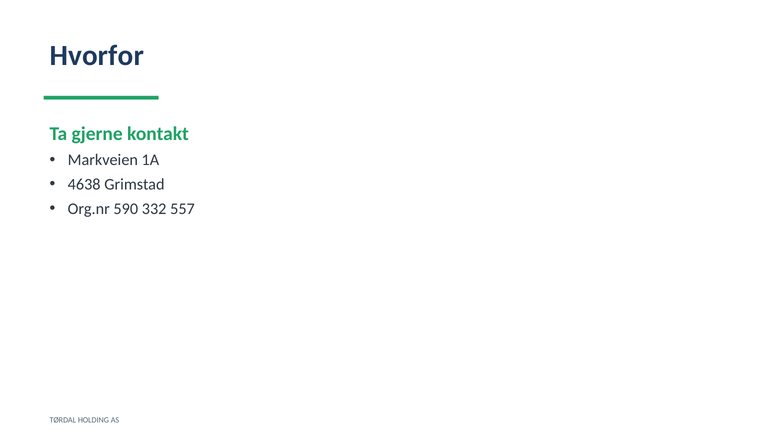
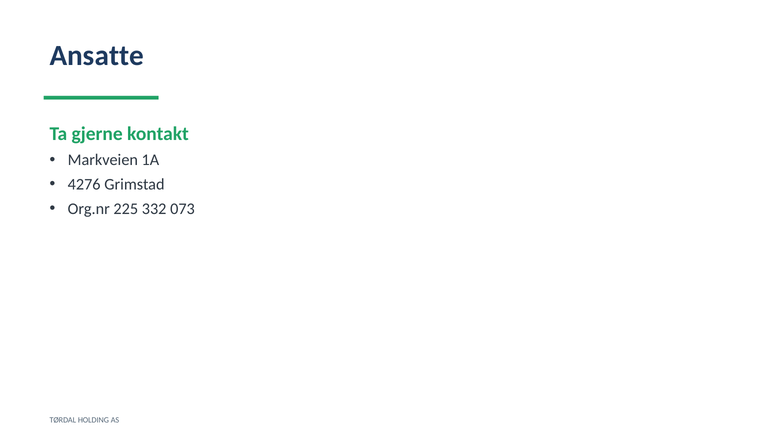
Hvorfor: Hvorfor -> Ansatte
4638: 4638 -> 4276
590: 590 -> 225
557: 557 -> 073
